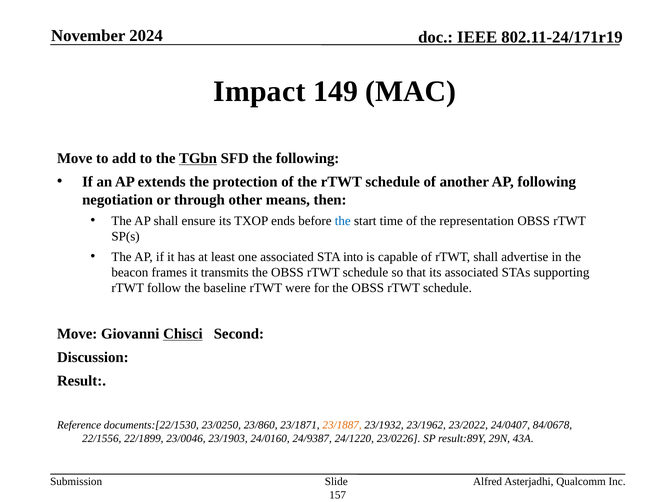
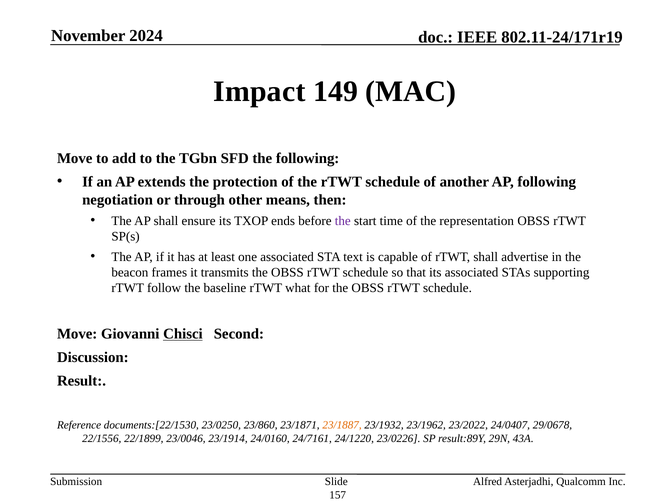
TGbn underline: present -> none
the at (343, 221) colour: blue -> purple
into: into -> text
were: were -> what
84/0678: 84/0678 -> 29/0678
23/1903: 23/1903 -> 23/1914
24/9387: 24/9387 -> 24/7161
